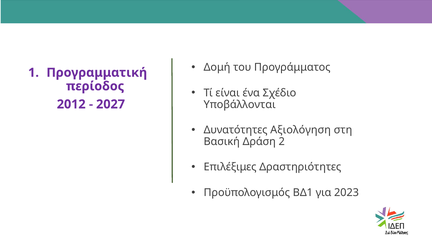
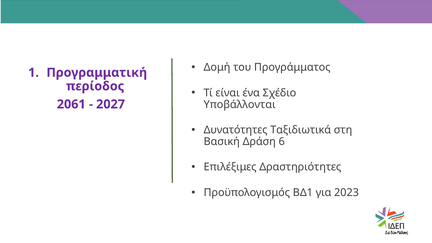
2012: 2012 -> 2061
Αξιολόγηση: Αξιολόγηση -> Ταξιδιωτικά
Δράση 2: 2 -> 6
